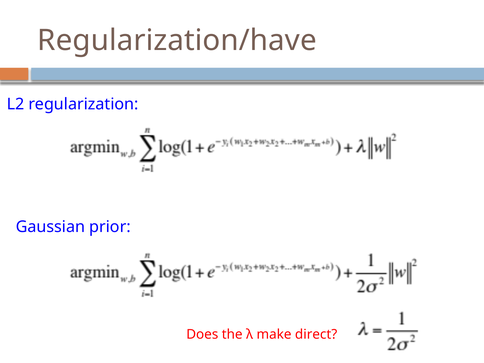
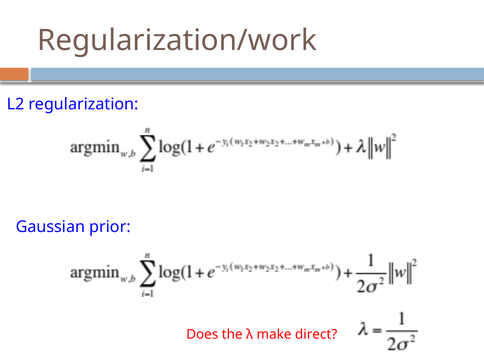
Regularization/have: Regularization/have -> Regularization/work
